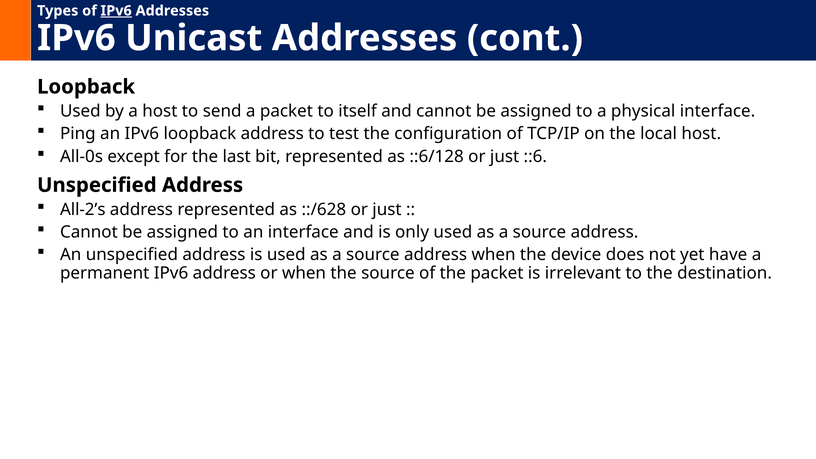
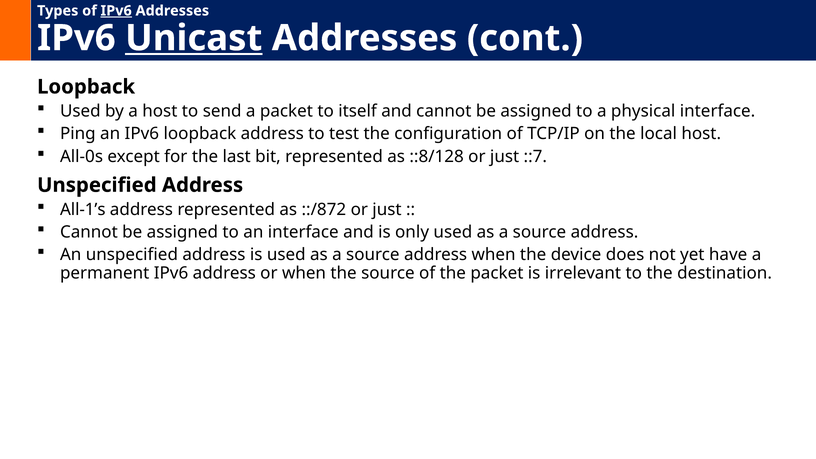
Unicast underline: none -> present
::6/128: ::6/128 -> ::8/128
::6: ::6 -> ::7
All-2’s: All-2’s -> All-1’s
::/628: ::/628 -> ::/872
